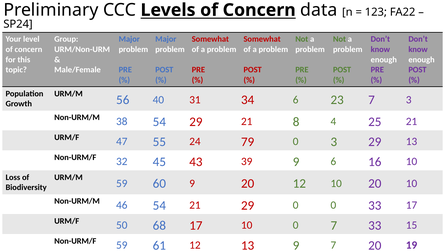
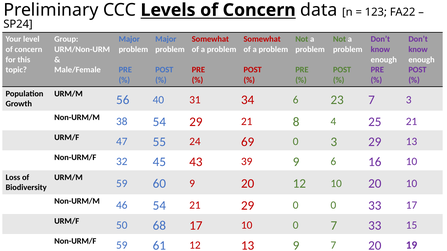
79: 79 -> 69
